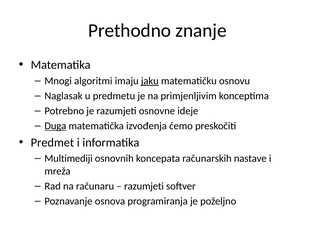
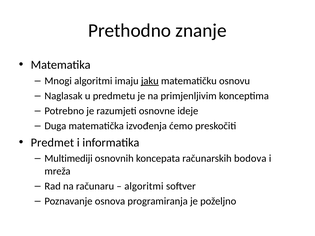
Duga underline: present -> none
nastave: nastave -> bodova
razumjeti at (144, 186): razumjeti -> algoritmi
